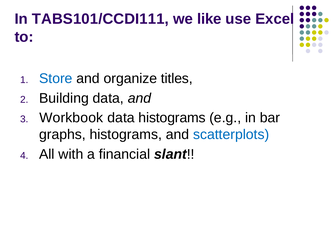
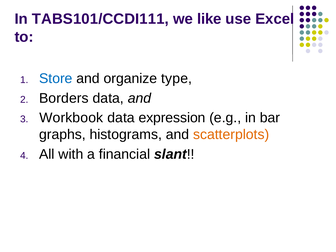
titles: titles -> type
Building: Building -> Borders
data histograms: histograms -> expression
scatterplots colour: blue -> orange
